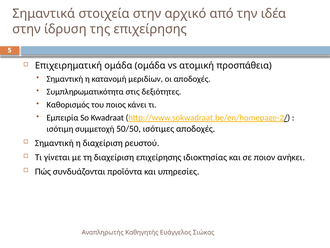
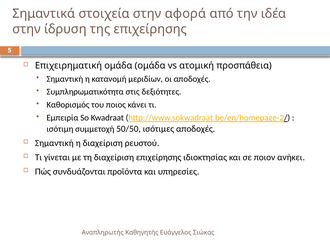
αρχικό: αρχικό -> αφορά
